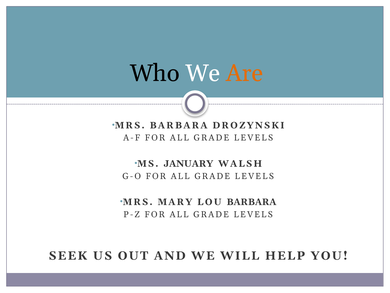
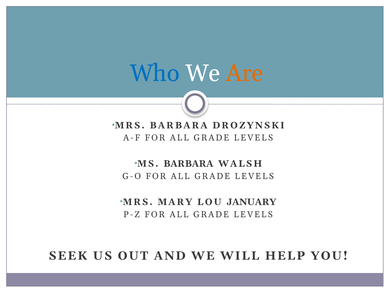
Who colour: black -> blue
MS JANUARY: JANUARY -> BARBARA
LOU BARBARA: BARBARA -> JANUARY
